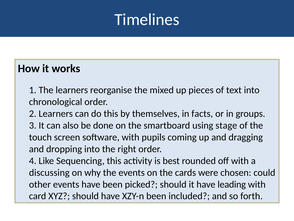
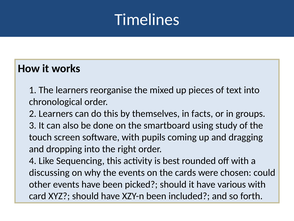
stage: stage -> study
leading: leading -> various
